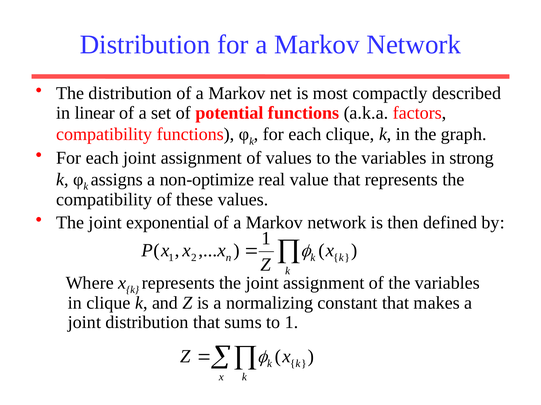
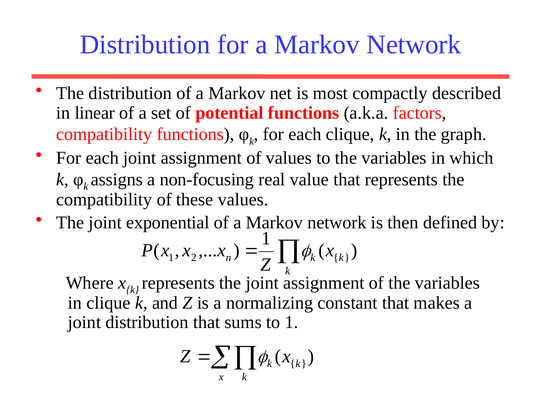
strong: strong -> which
non-optimize: non-optimize -> non-focusing
